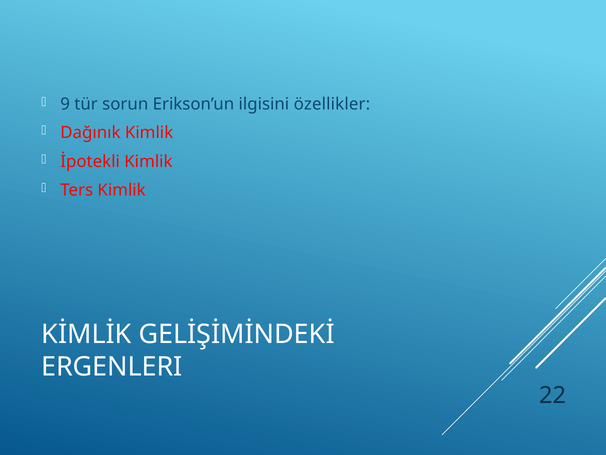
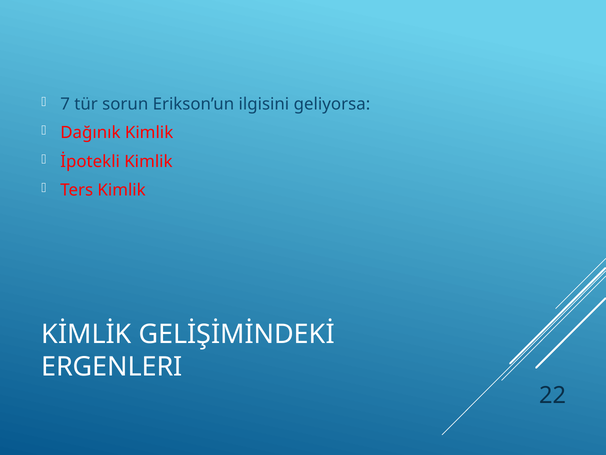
9: 9 -> 7
özellikler: özellikler -> geliyorsa
